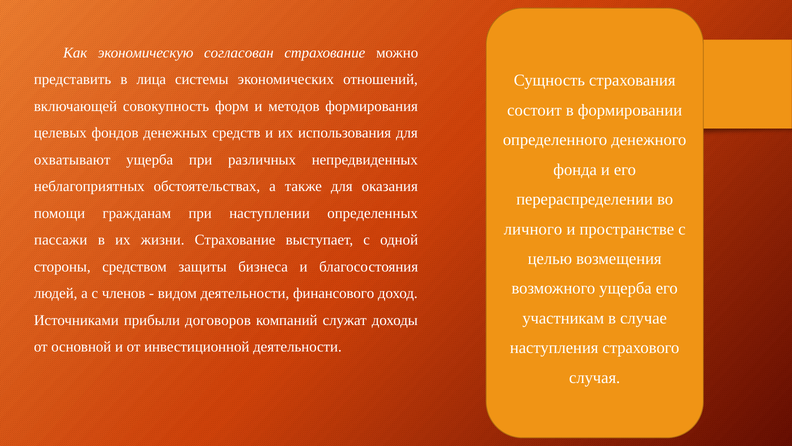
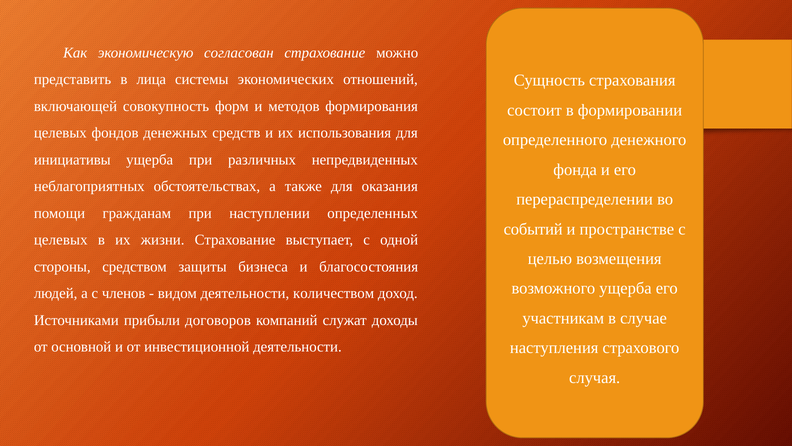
охватывают: охватывают -> инициативы
личного: личного -> событий
пассажи at (61, 240): пассажи -> целевых
финансового: финансового -> количеством
